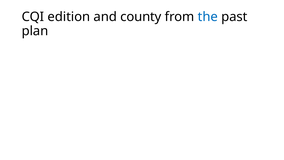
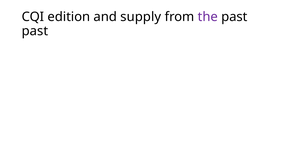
county: county -> supply
the colour: blue -> purple
plan at (35, 31): plan -> past
